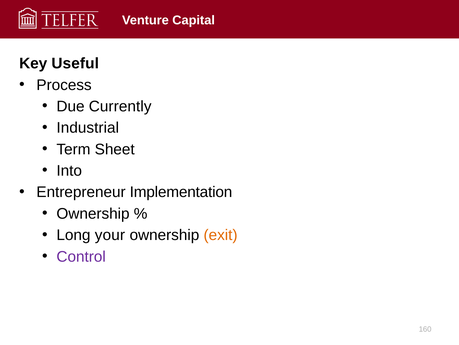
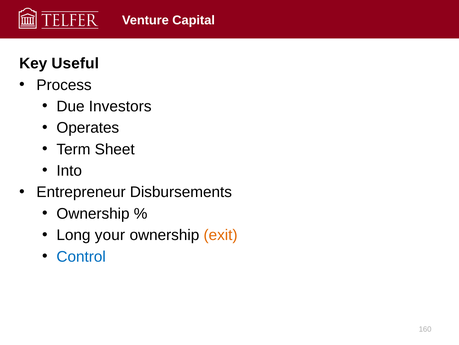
Currently: Currently -> Investors
Industrial: Industrial -> Operates
Implementation: Implementation -> Disbursements
Control colour: purple -> blue
